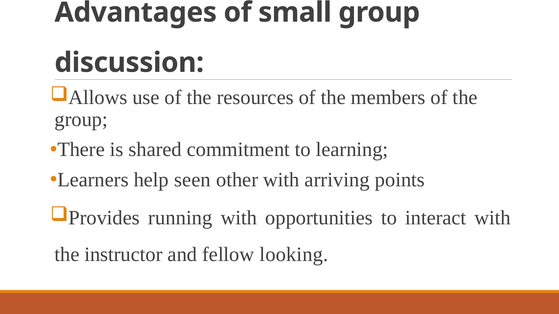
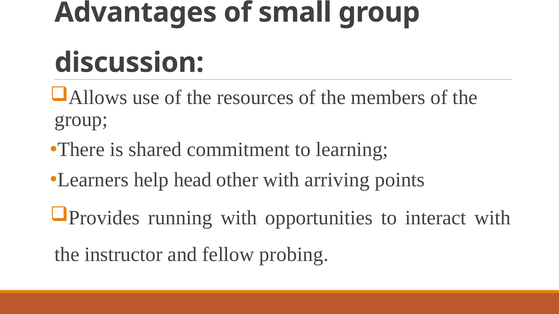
seen: seen -> head
looking: looking -> probing
